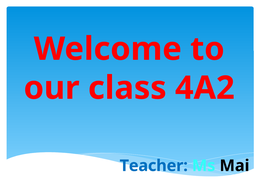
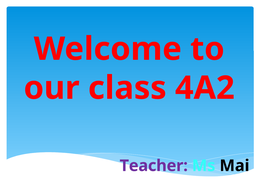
Teacher colour: blue -> purple
